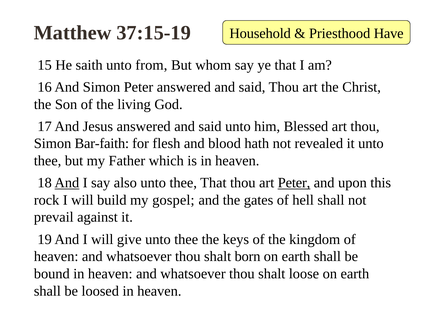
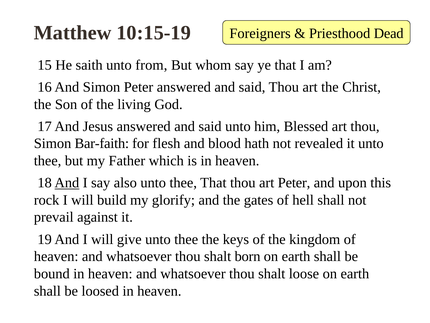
37:15-19: 37:15-19 -> 10:15-19
Household: Household -> Foreigners
Have: Have -> Dead
Peter at (294, 183) underline: present -> none
gospel: gospel -> glorify
